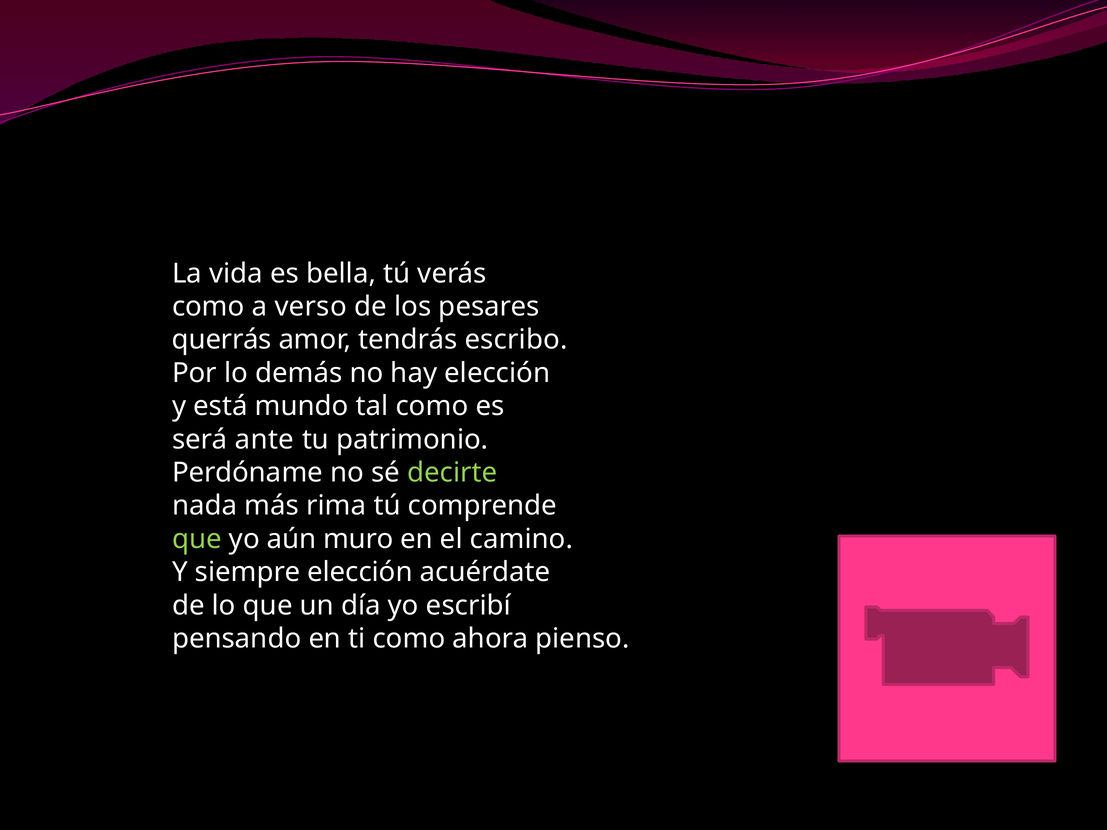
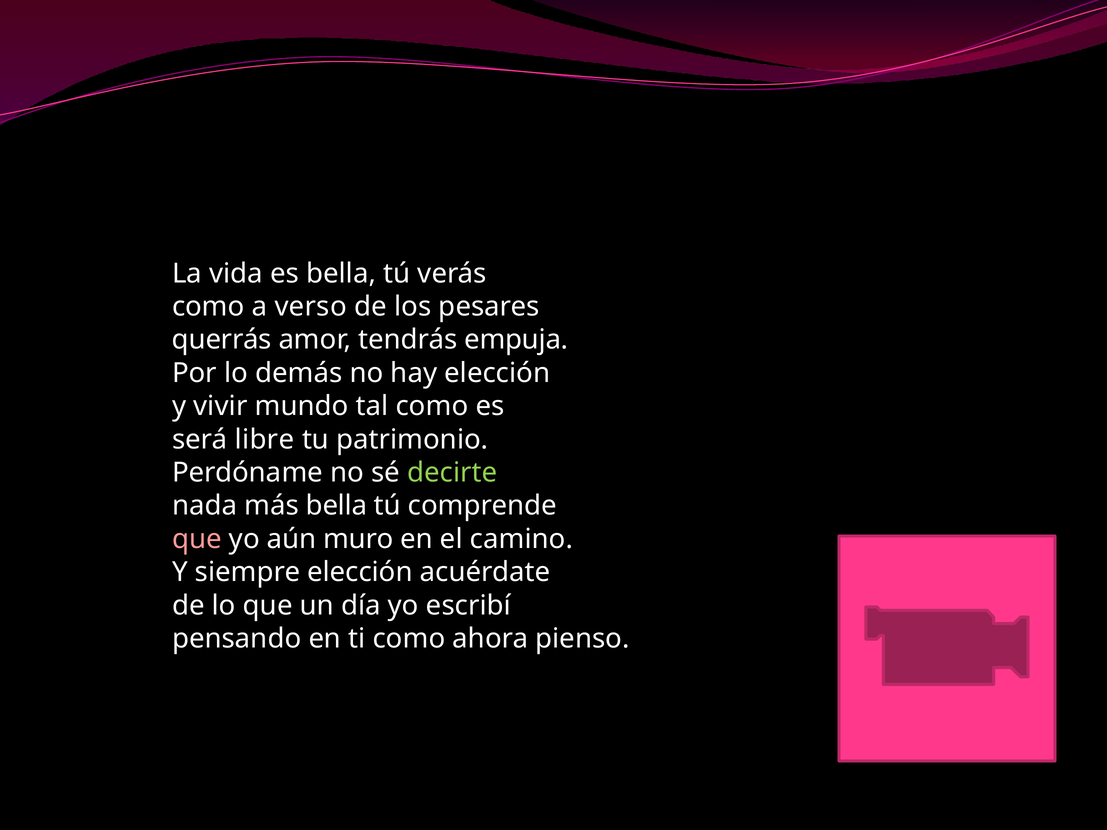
escribo: escribo -> empuja
está: está -> vivir
ante: ante -> libre
más rima: rima -> bella
que at (197, 539) colour: light green -> pink
